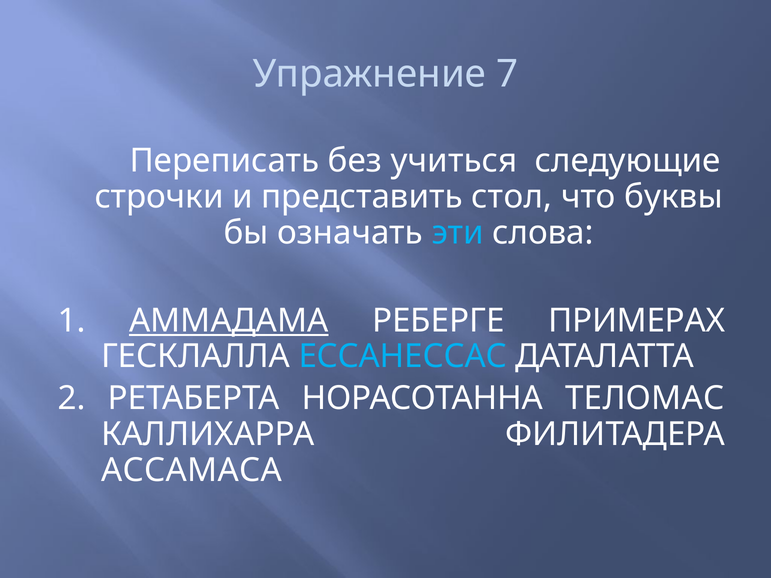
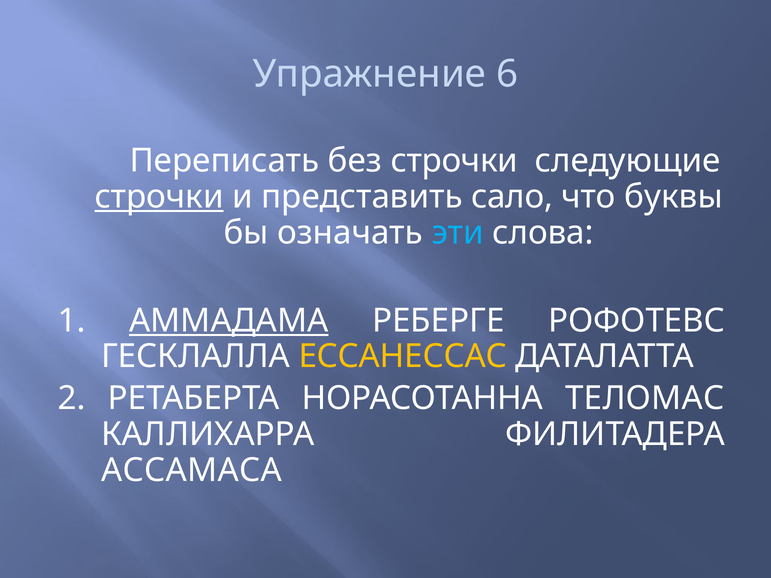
7: 7 -> 6
без учиться: учиться -> строчки
строчки at (159, 197) underline: none -> present
стол: стол -> сало
ПРИМЕРАХ: ПРИМЕРАХ -> РОФОТЕВС
ЕССАНЕССАС colour: light blue -> yellow
